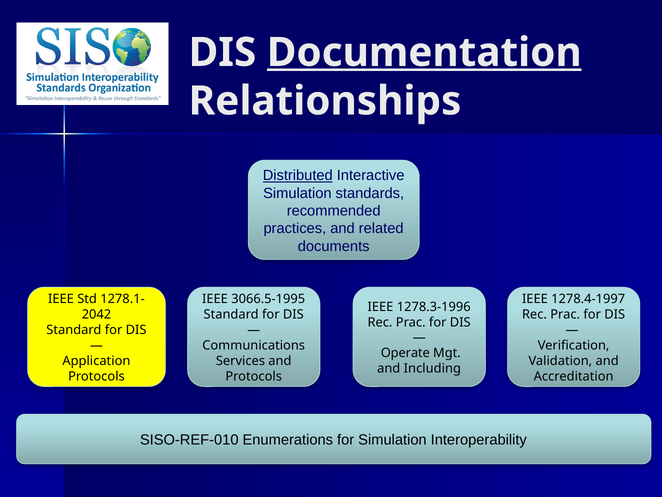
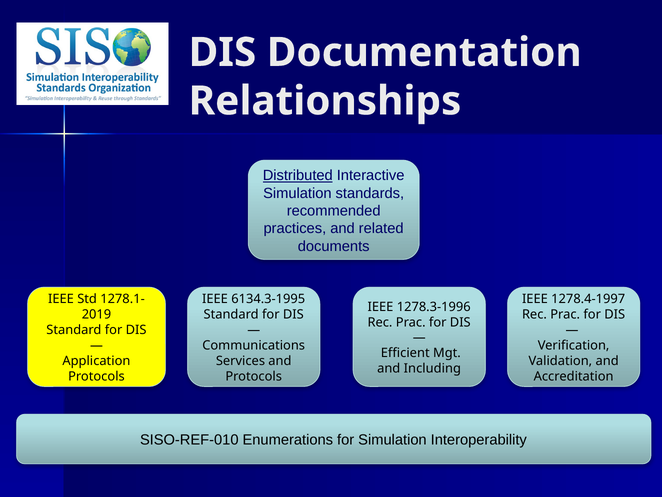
Documentation underline: present -> none
3066.5-1995: 3066.5-1995 -> 6134.3-1995
2042: 2042 -> 2019
Operate: Operate -> Efficient
